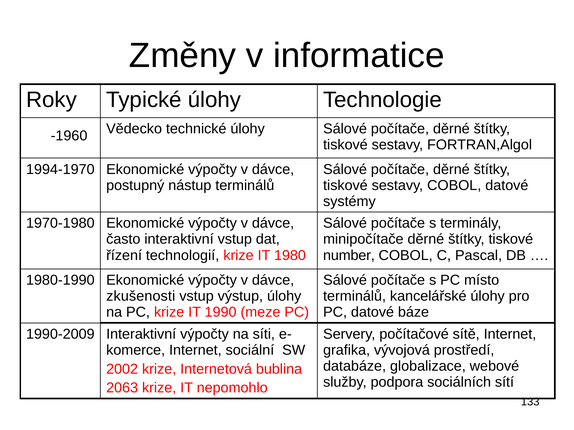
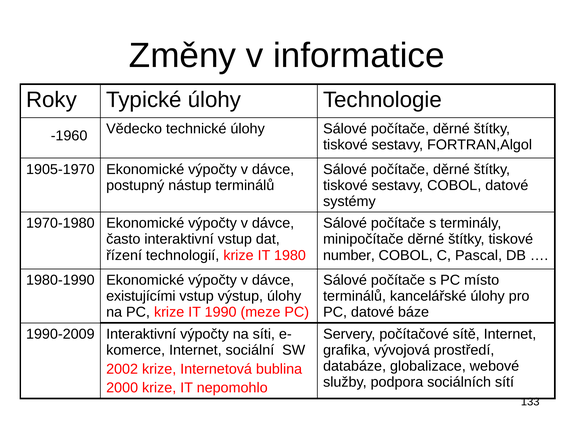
1994-1970: 1994-1970 -> 1905-1970
zkušenosti: zkušenosti -> existujícími
2063: 2063 -> 2000
